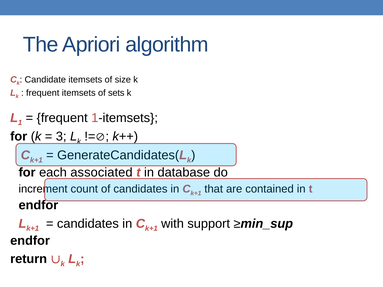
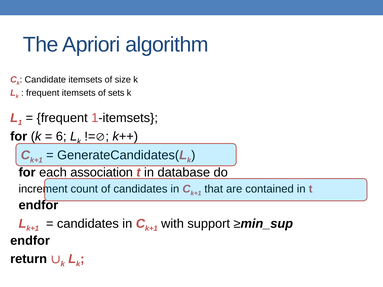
3: 3 -> 6
associated: associated -> association
